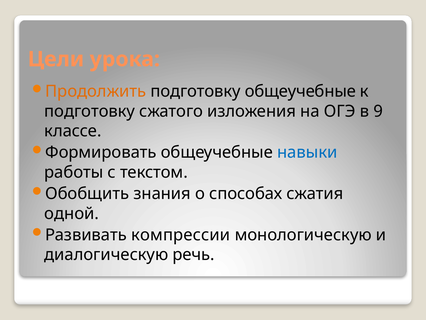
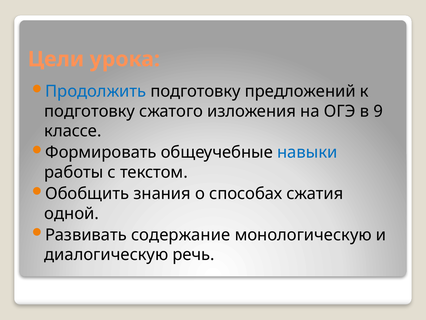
Продолжить colour: orange -> blue
подготовку общеучебные: общеучебные -> предложений
компрессии: компрессии -> содержание
